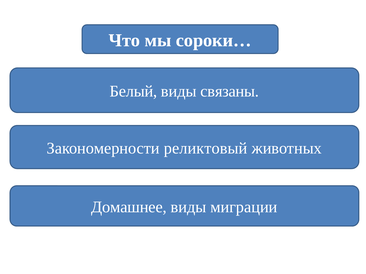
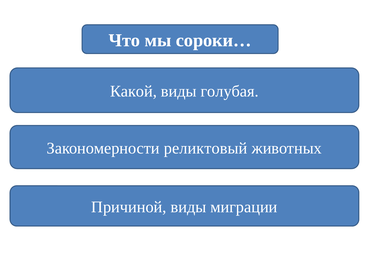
Белый: Белый -> Какой
связаны: связаны -> голубая
Домашнее: Домашнее -> Причиной
